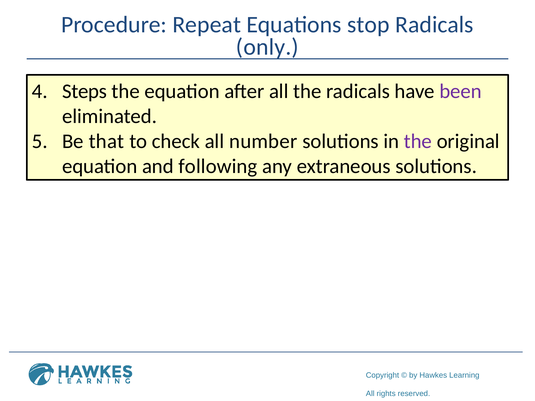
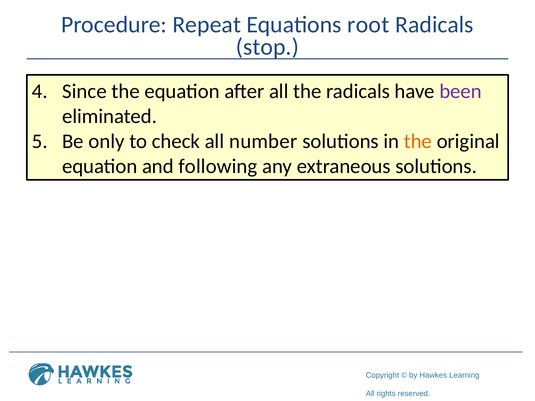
stop: stop -> root
only: only -> stop
Steps: Steps -> Since
that: that -> only
the at (418, 141) colour: purple -> orange
